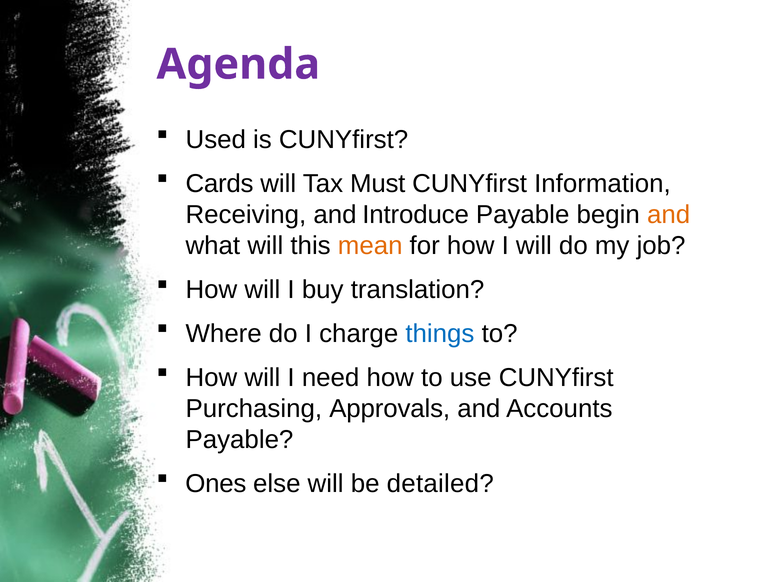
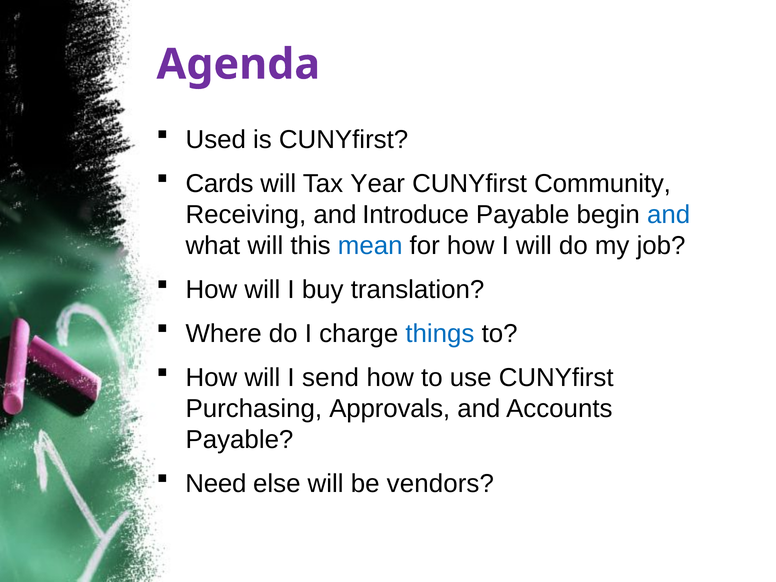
Must: Must -> Year
Information: Information -> Community
and at (669, 215) colour: orange -> blue
mean colour: orange -> blue
need: need -> send
Ones: Ones -> Need
detailed: detailed -> vendors
